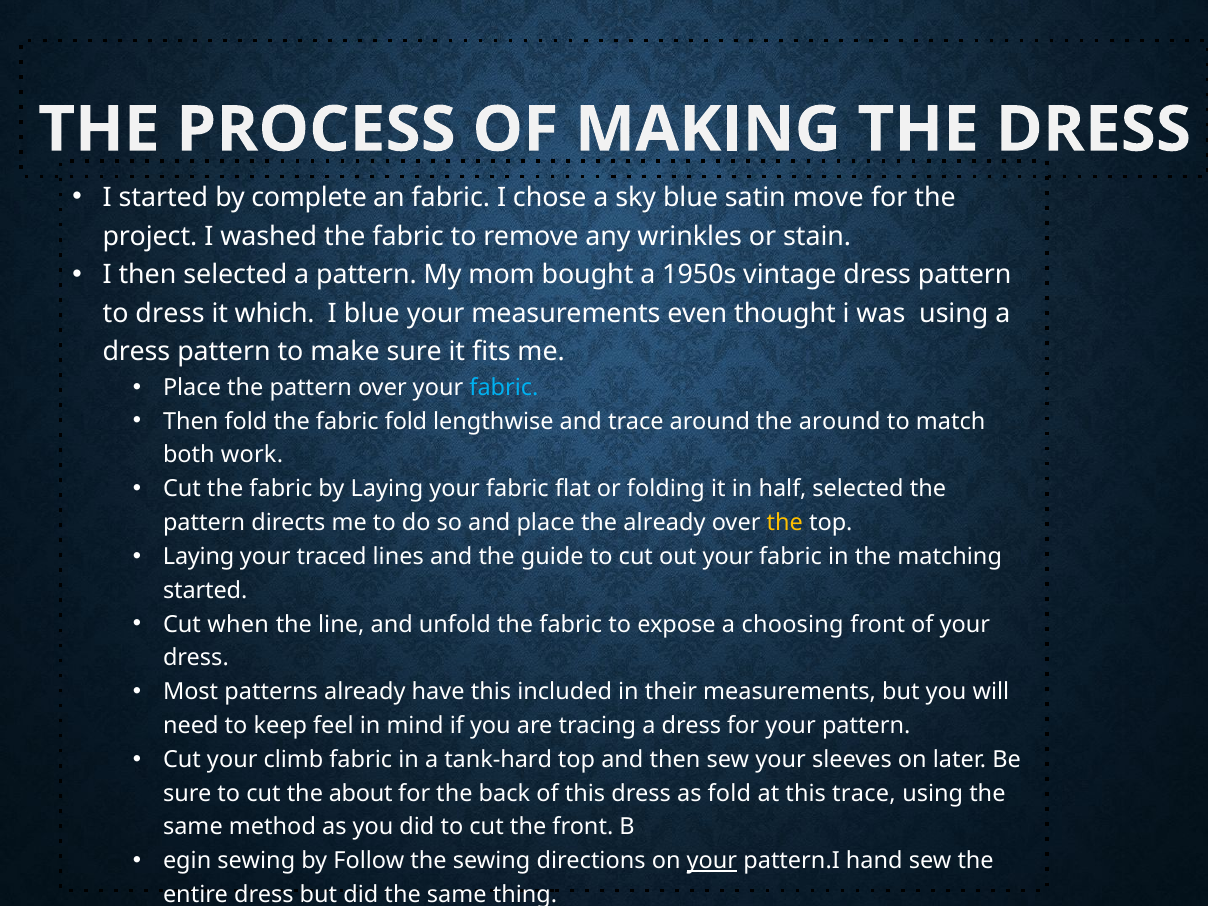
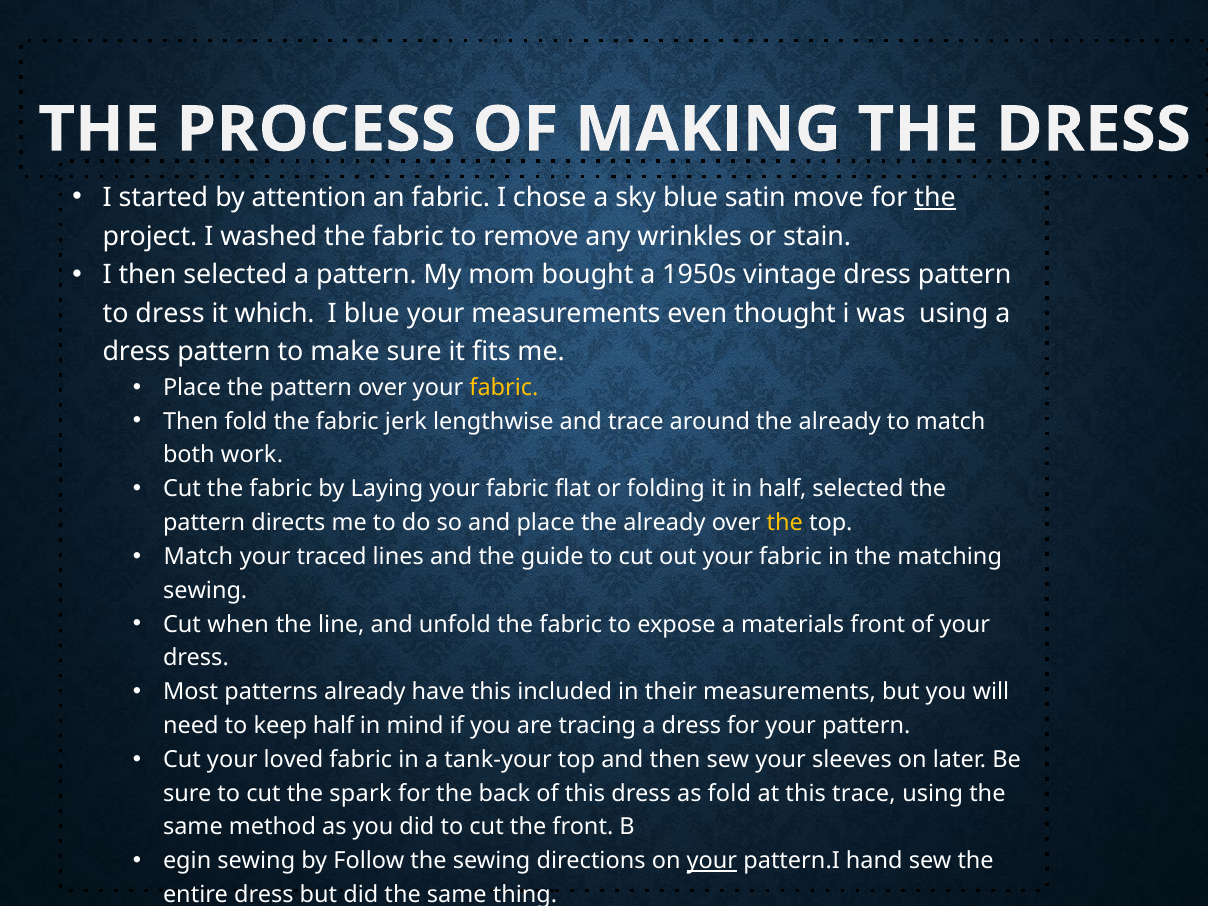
complete: complete -> attention
the at (935, 198) underline: none -> present
fabric at (504, 388) colour: light blue -> yellow
fabric fold: fold -> jerk
around the around: around -> already
Laying at (199, 557): Laying -> Match
started at (205, 590): started -> sewing
choosing: choosing -> materials
keep feel: feel -> half
climb: climb -> loved
tank-hard: tank-hard -> tank-your
about: about -> spark
